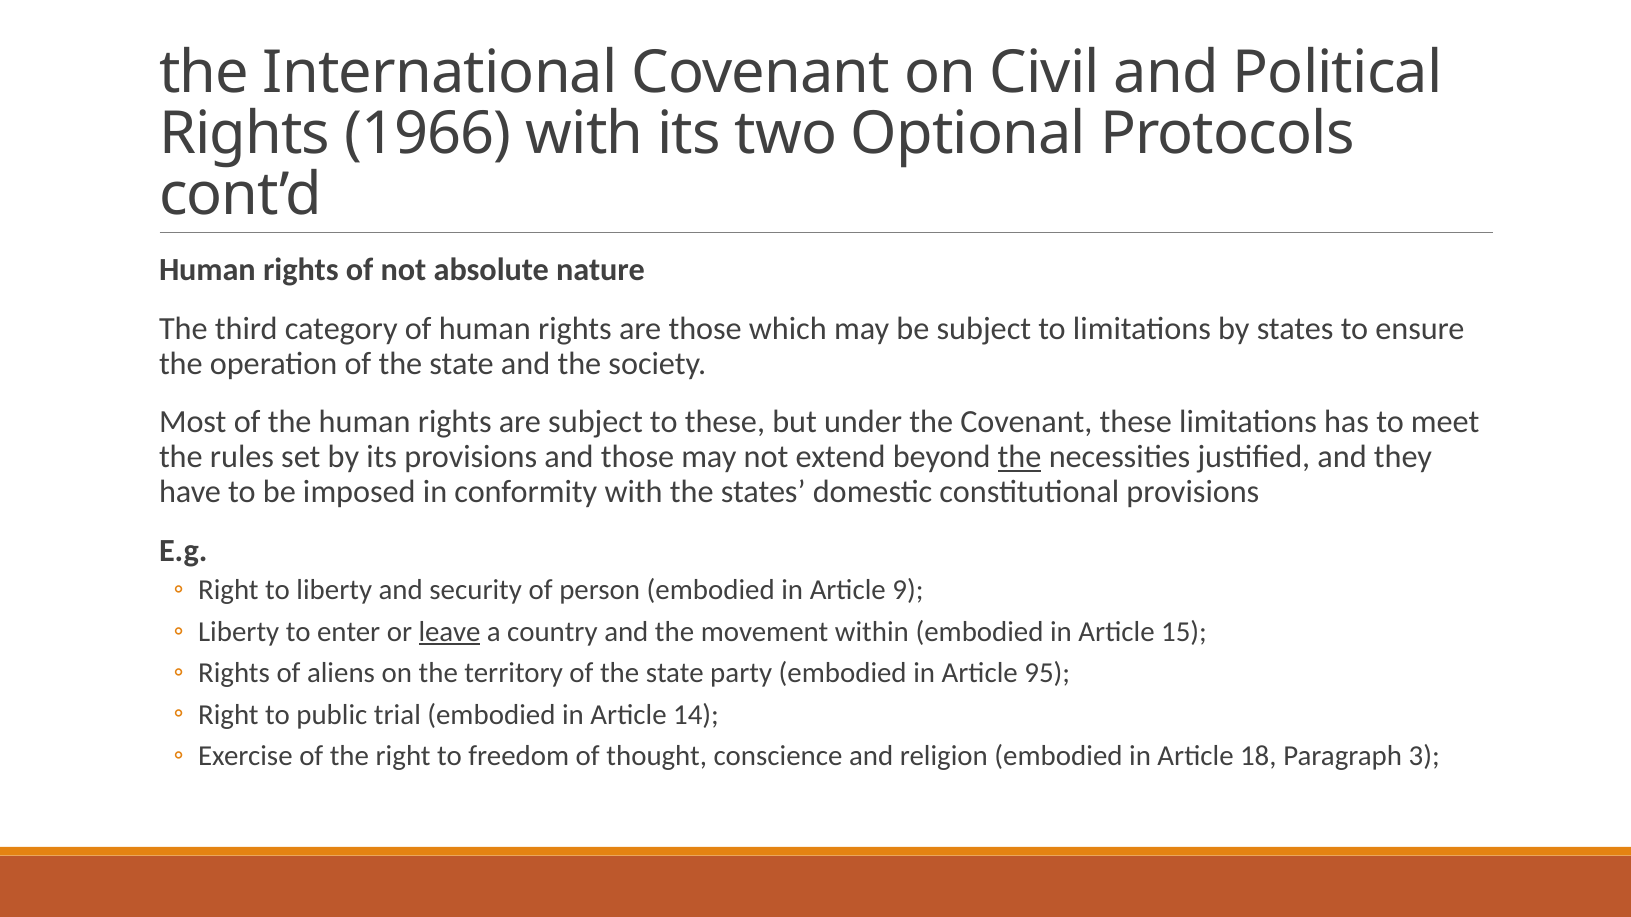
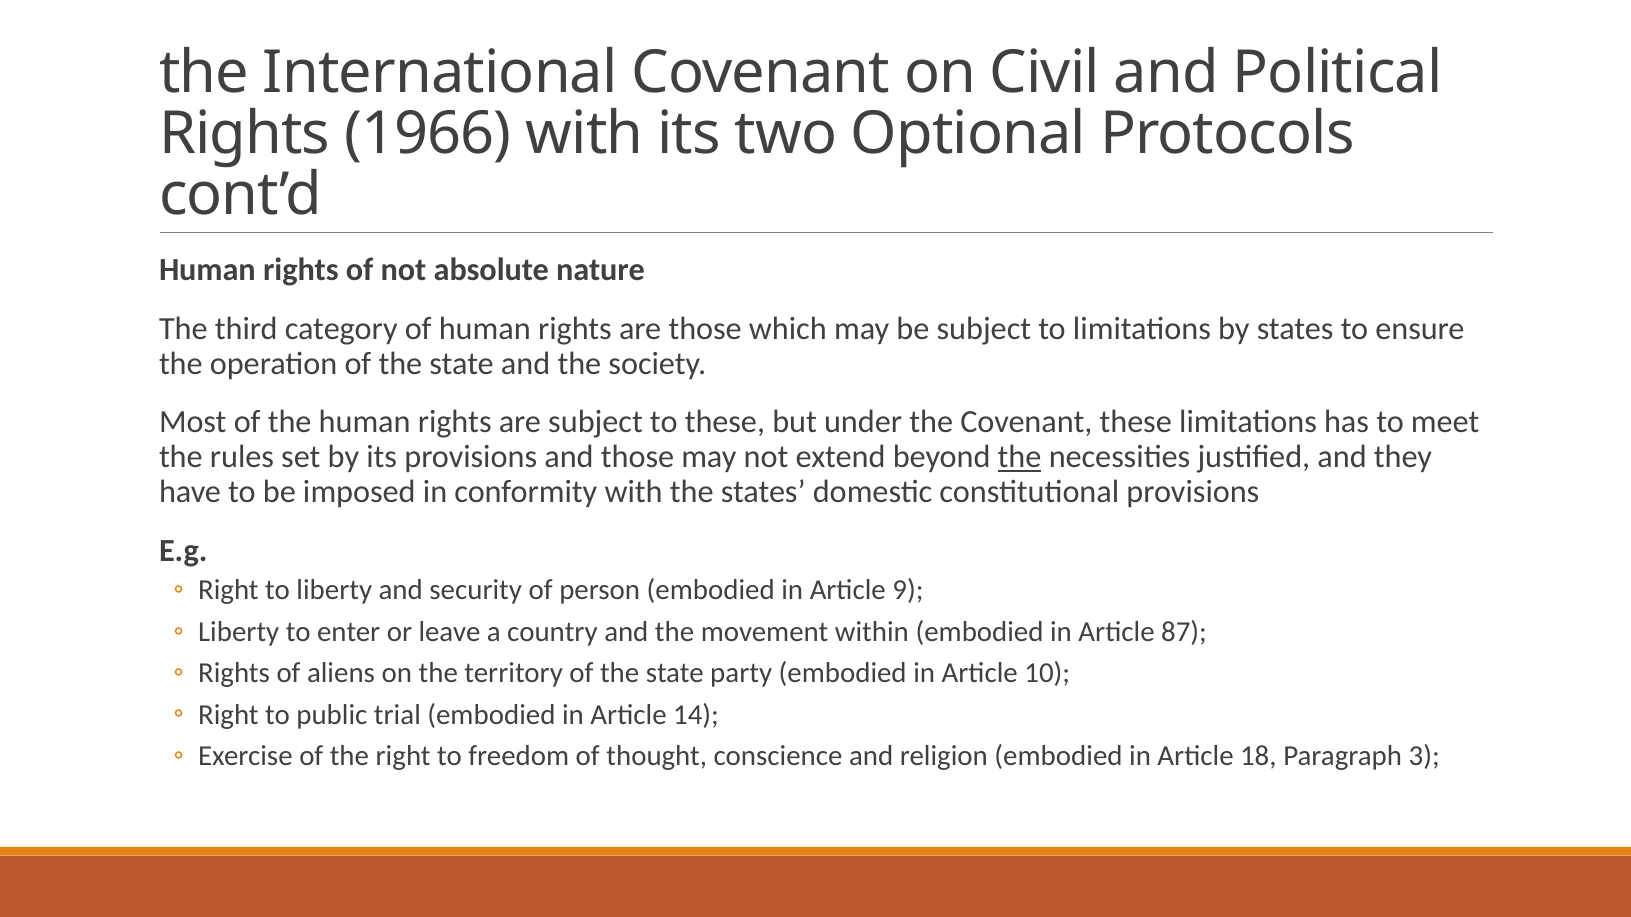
leave underline: present -> none
15: 15 -> 87
95: 95 -> 10
